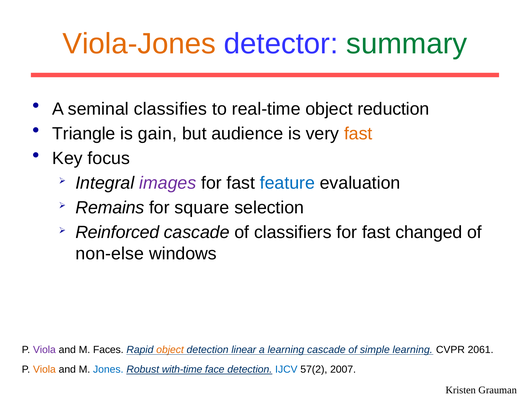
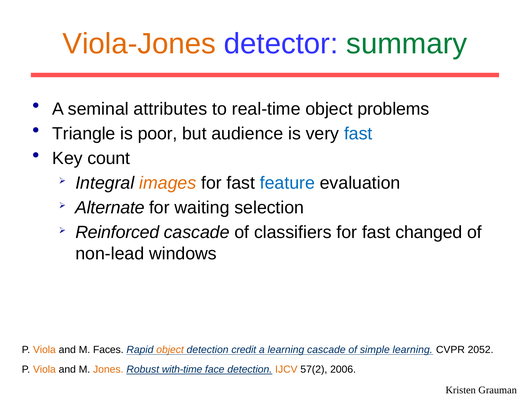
classifies: classifies -> attributes
reduction: reduction -> problems
gain: gain -> poor
fast at (358, 134) colour: orange -> blue
focus: focus -> count
images colour: purple -> orange
Remains: Remains -> Alternate
square: square -> waiting
non-else: non-else -> non-lead
Viola at (44, 350) colour: purple -> orange
linear: linear -> credit
2061: 2061 -> 2052
Jones colour: blue -> orange
IJCV colour: blue -> orange
2007: 2007 -> 2006
